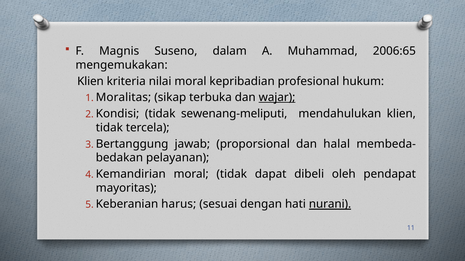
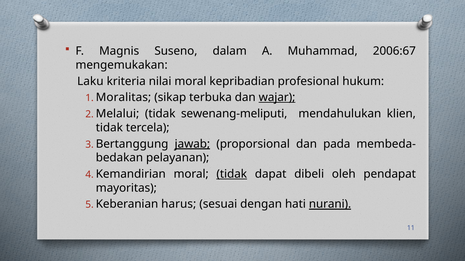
2006:65: 2006:65 -> 2006:67
Klien at (90, 81): Klien -> Laku
Kondisi: Kondisi -> Melalui
jawab underline: none -> present
halal: halal -> pada
tidak at (232, 174) underline: none -> present
